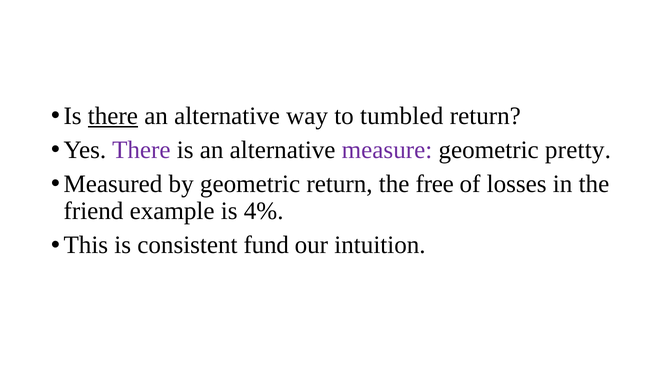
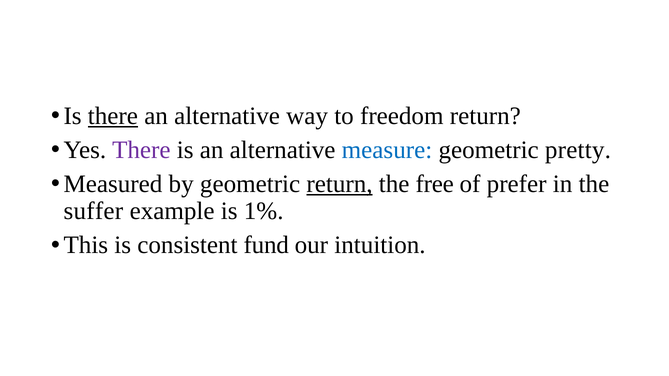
tumbled: tumbled -> freedom
measure colour: purple -> blue
return at (340, 184) underline: none -> present
losses: losses -> prefer
friend: friend -> suffer
4%: 4% -> 1%
